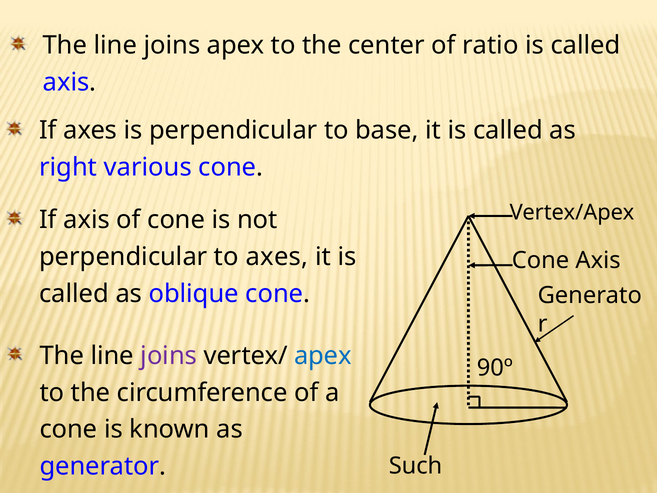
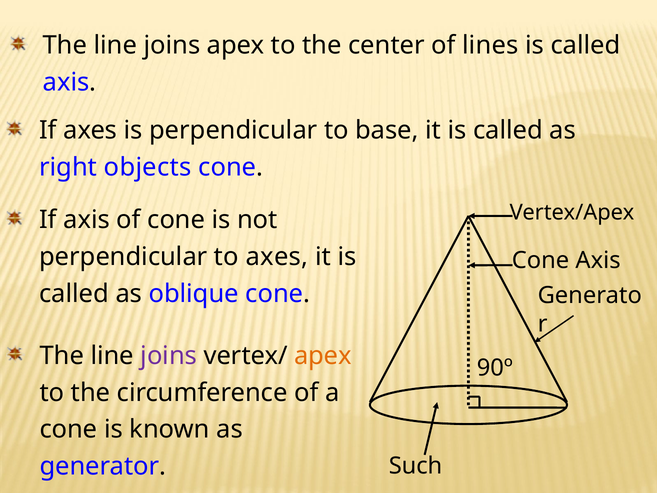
ratio: ratio -> lines
various: various -> objects
apex at (323, 356) colour: blue -> orange
